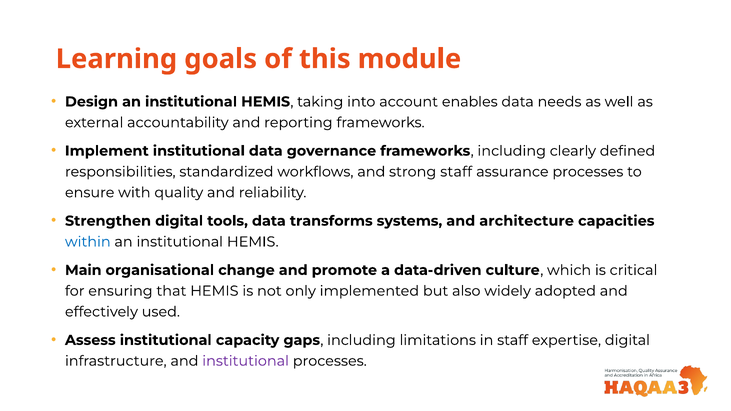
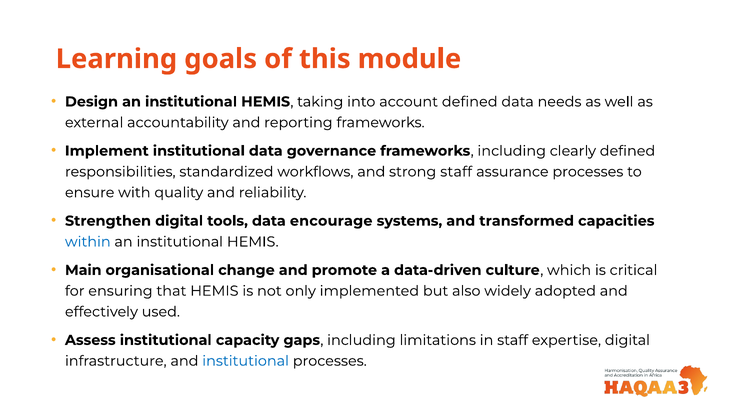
account enables: enables -> defined
transforms: transforms -> encourage
architecture: architecture -> transformed
institutional at (246, 361) colour: purple -> blue
